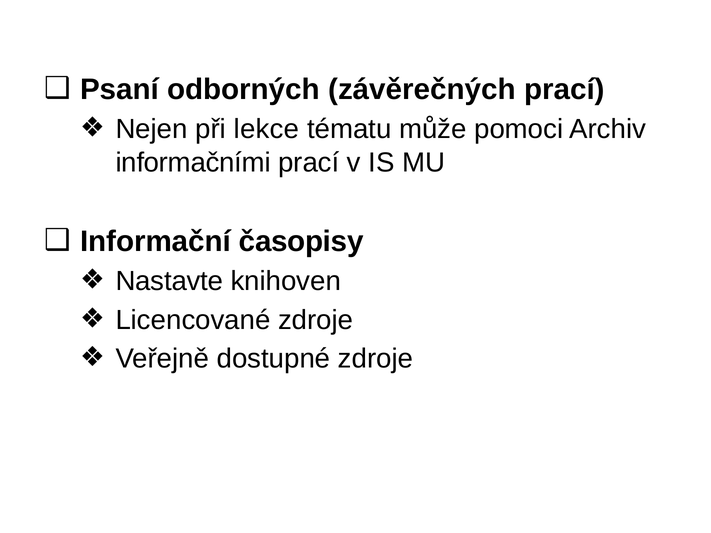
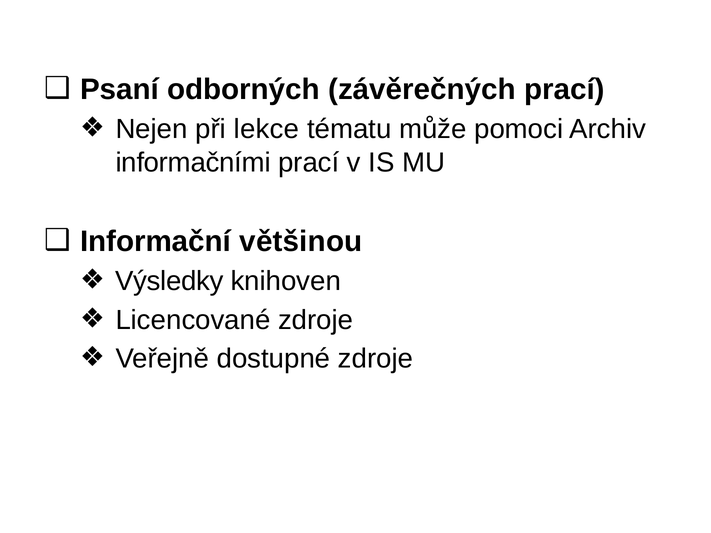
časopisy: časopisy -> většinou
Nastavte: Nastavte -> Výsledky
